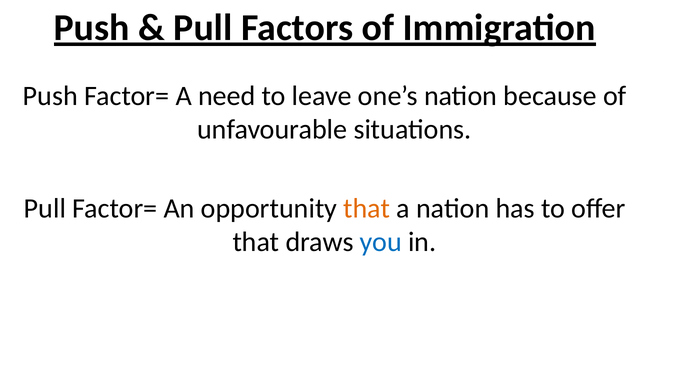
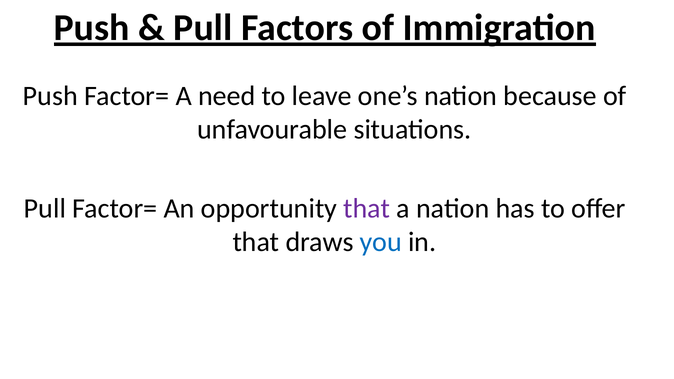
that at (367, 208) colour: orange -> purple
